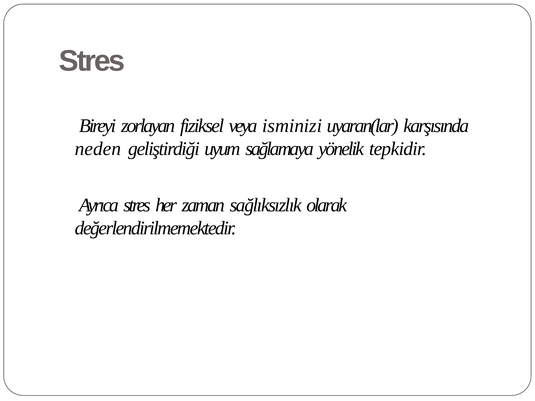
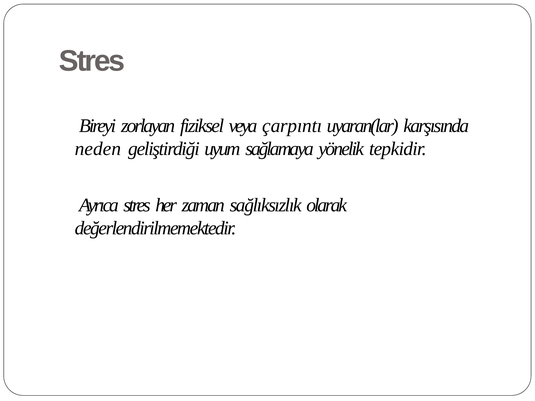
isminizi: isminizi -> çarpıntı
